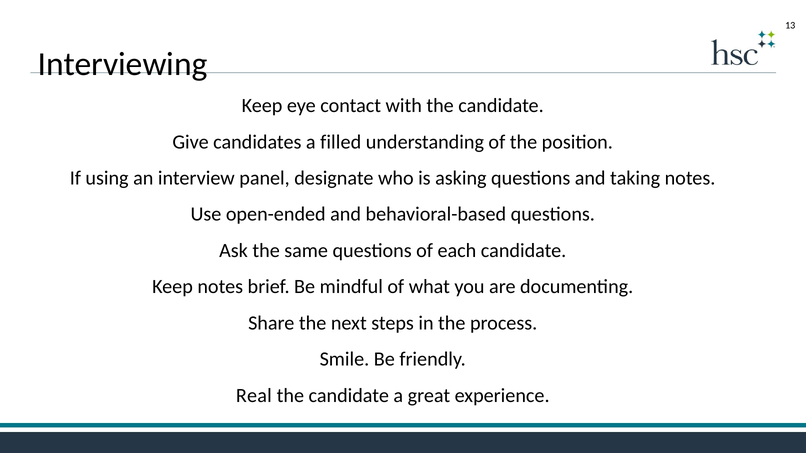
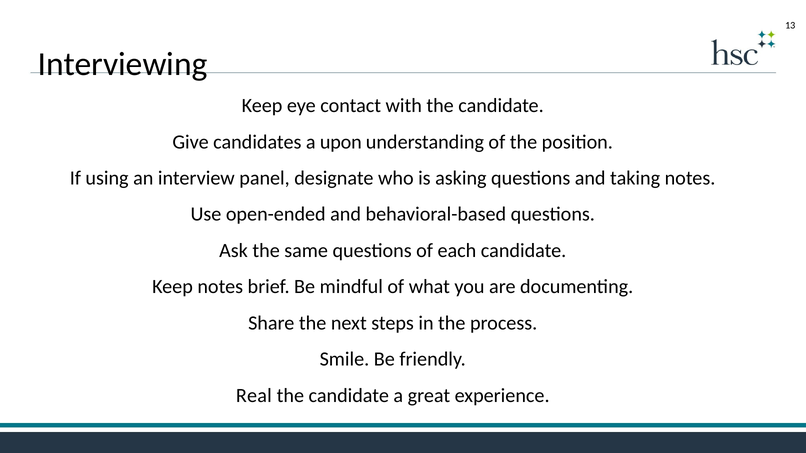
filled: filled -> upon
